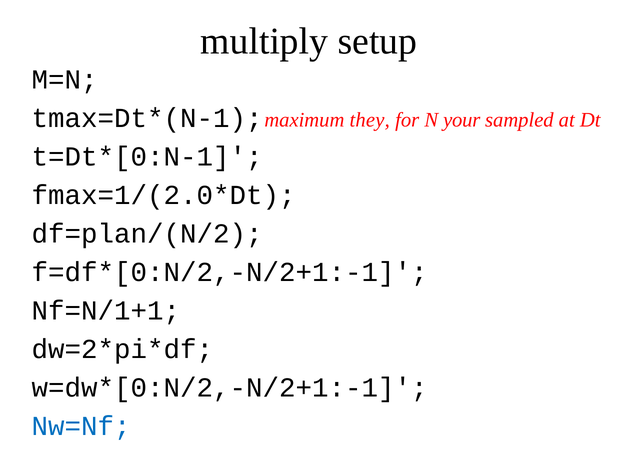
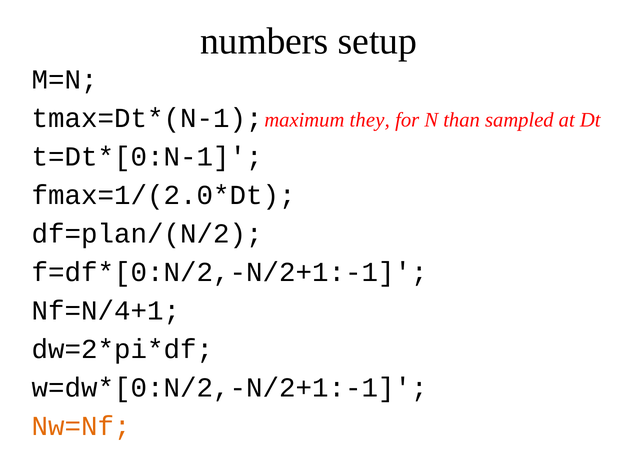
multiply: multiply -> numbers
your: your -> than
Nf=N/1+1: Nf=N/1+1 -> Nf=N/4+1
Nw=Nf colour: blue -> orange
